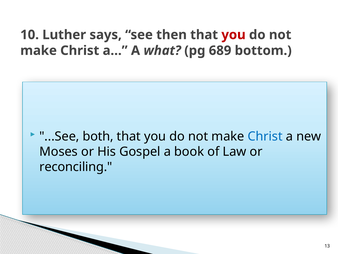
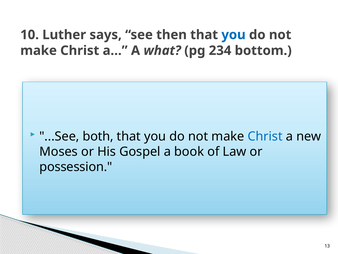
you at (234, 35) colour: red -> blue
689: 689 -> 234
reconciling: reconciling -> possession
